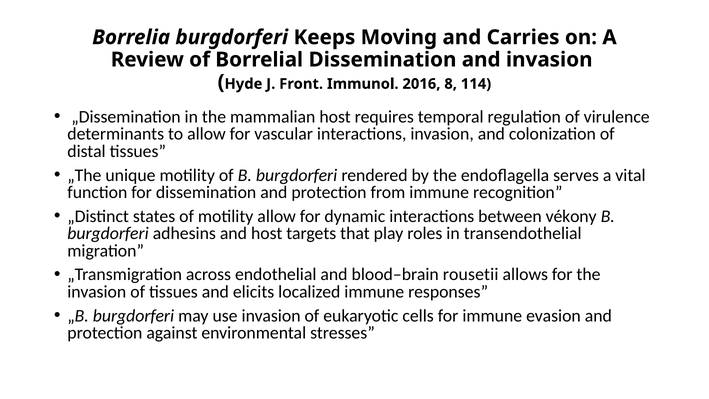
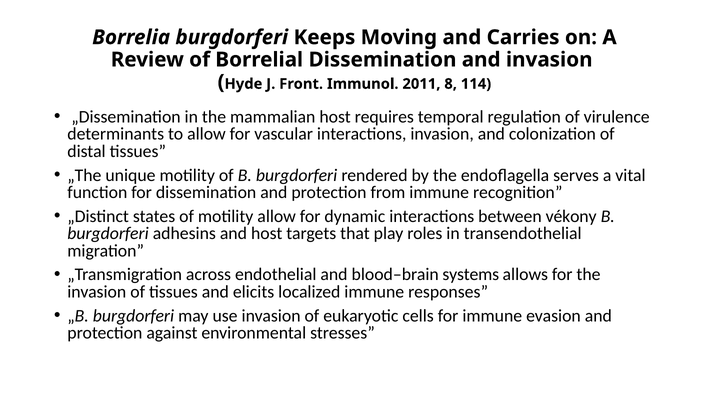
2016: 2016 -> 2011
rousetii: rousetii -> systems
